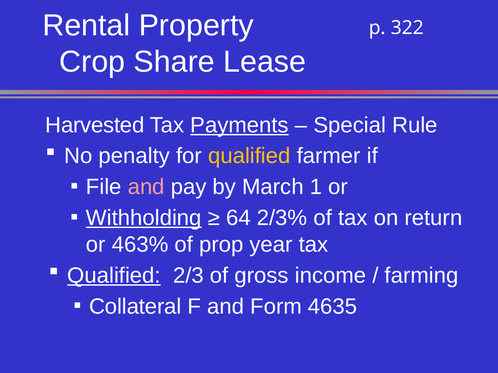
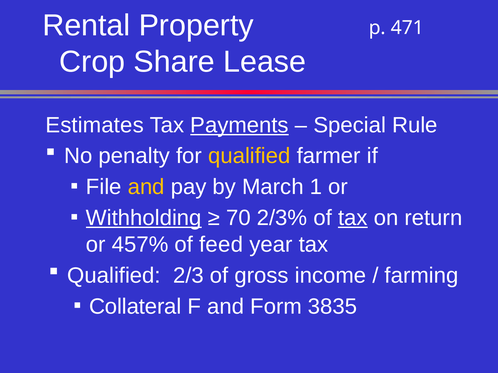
322: 322 -> 471
Harvested: Harvested -> Estimates
and at (146, 187) colour: pink -> yellow
64: 64 -> 70
tax at (353, 218) underline: none -> present
463%: 463% -> 457%
prop: prop -> feed
Qualified at (114, 276) underline: present -> none
4635: 4635 -> 3835
